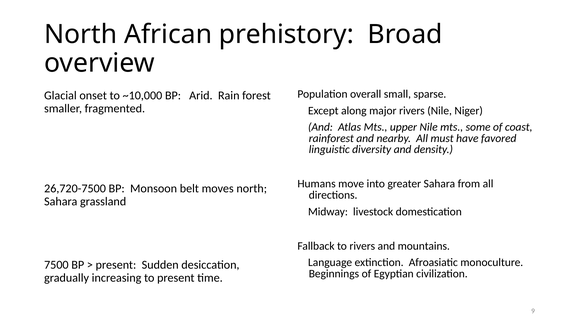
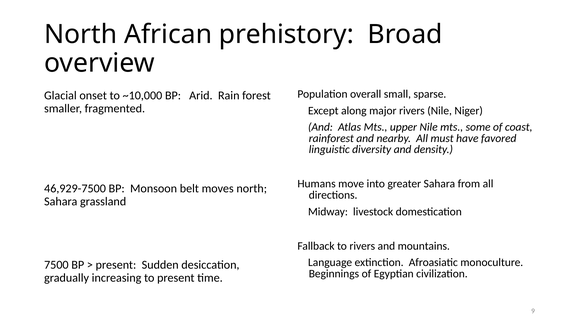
26,720-7500: 26,720-7500 -> 46,929-7500
